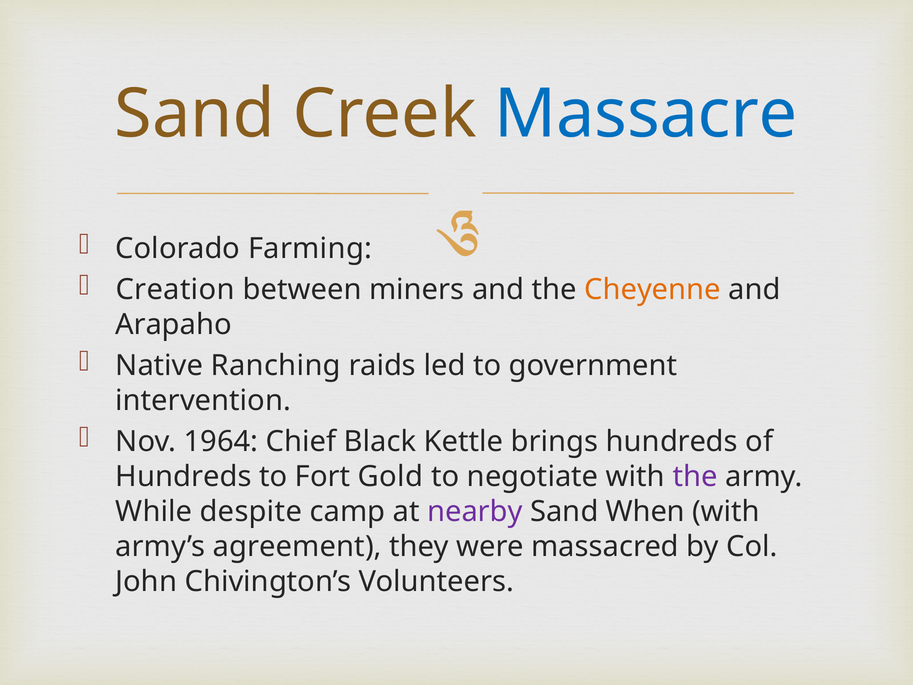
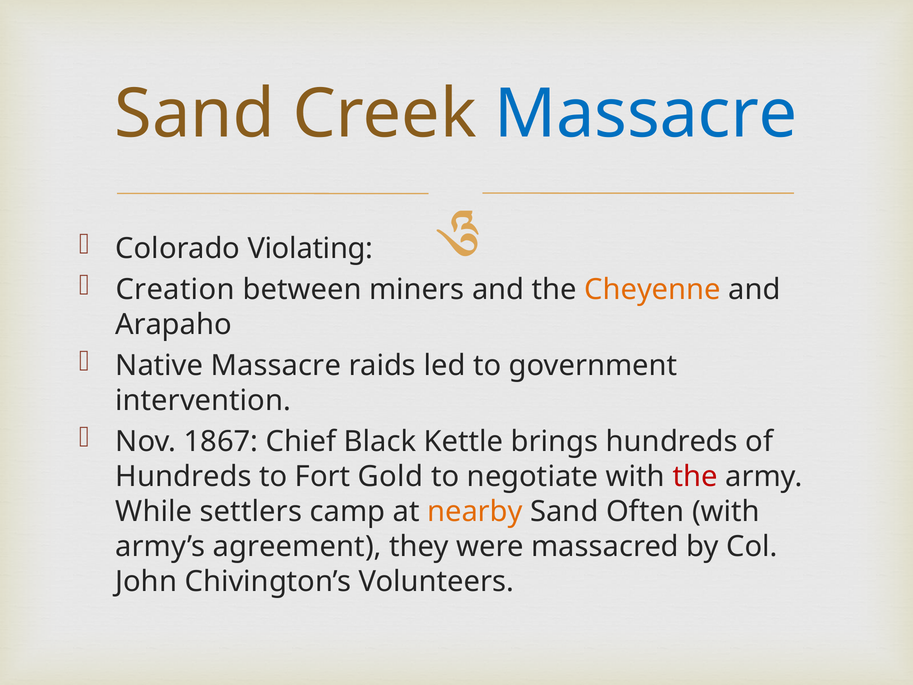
Farming: Farming -> Violating
Native Ranching: Ranching -> Massacre
1964: 1964 -> 1867
the at (695, 477) colour: purple -> red
despite: despite -> settlers
nearby colour: purple -> orange
When: When -> Often
